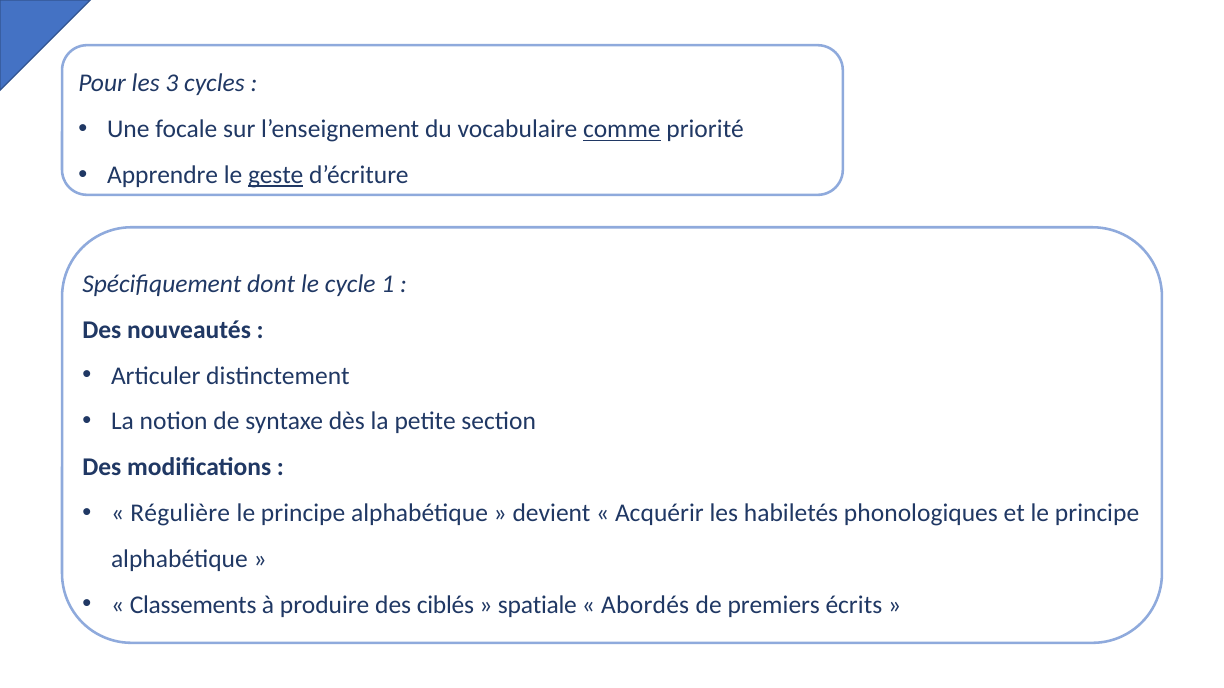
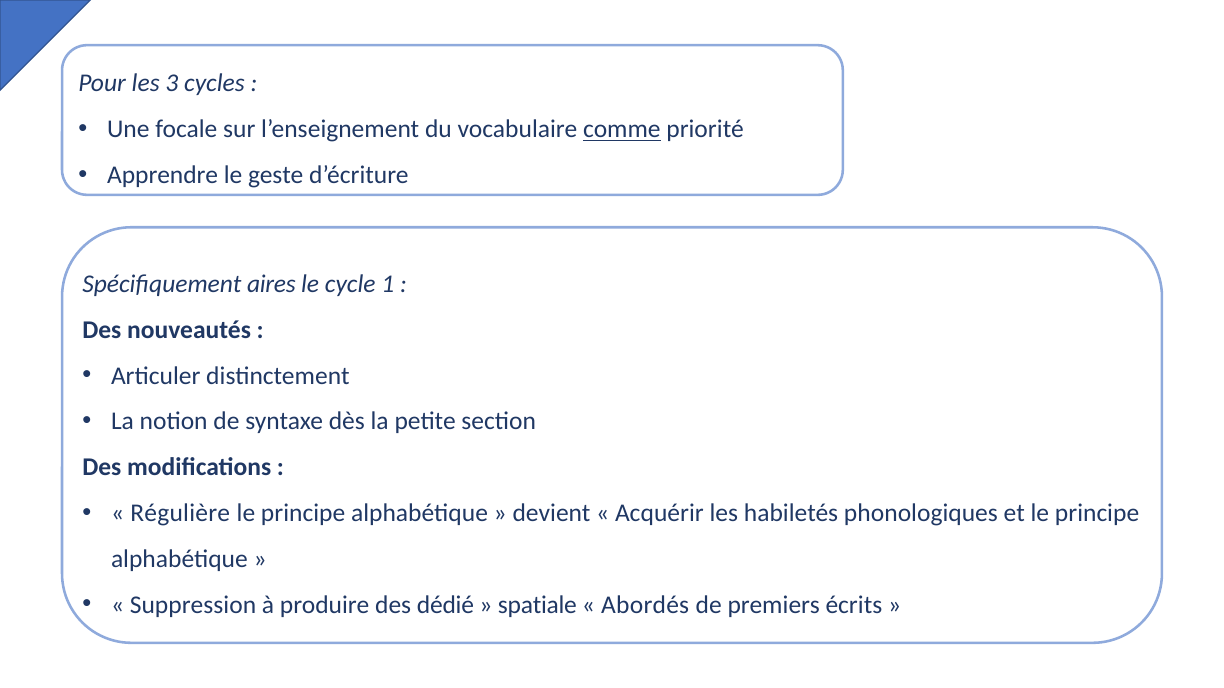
geste underline: present -> none
dont: dont -> aires
Classements: Classements -> Suppression
ciblés: ciblés -> dédié
